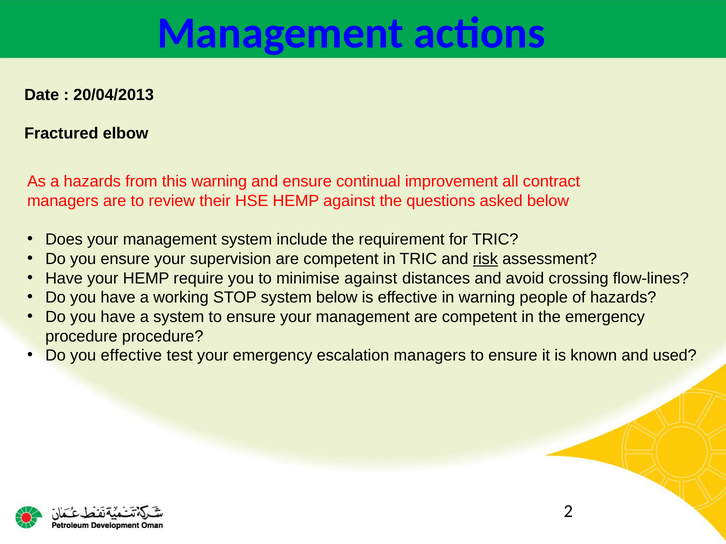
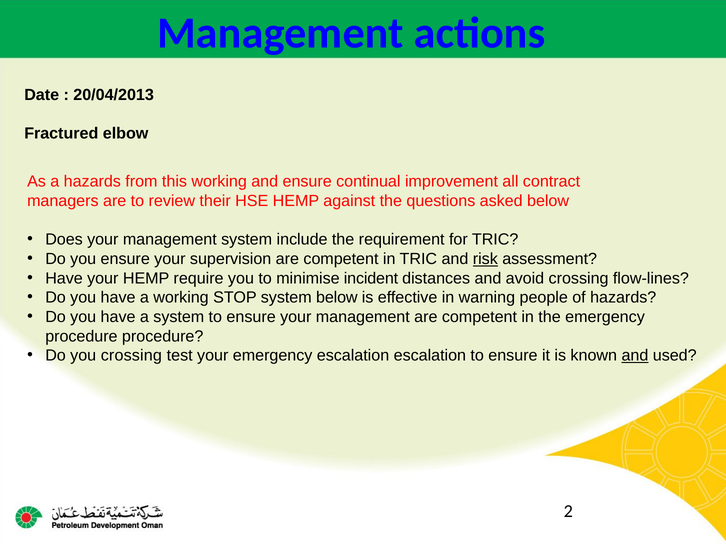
this warning: warning -> working
minimise against: against -> incident
you effective: effective -> crossing
escalation managers: managers -> escalation
and at (635, 356) underline: none -> present
